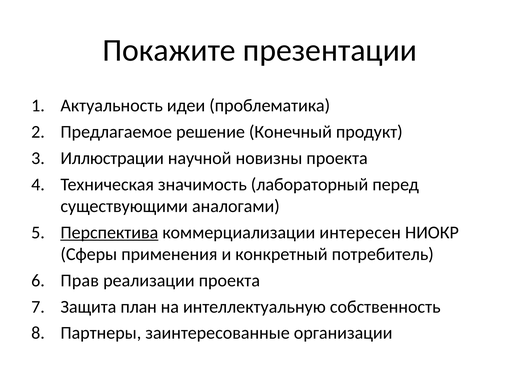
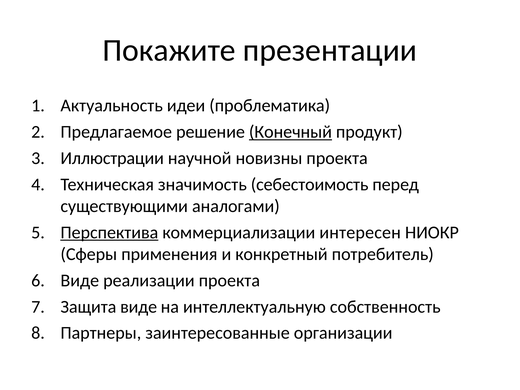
Конечный underline: none -> present
лабораторный: лабораторный -> себестоимость
Прав at (80, 280): Прав -> Виде
Защита план: план -> виде
